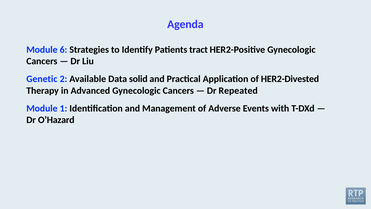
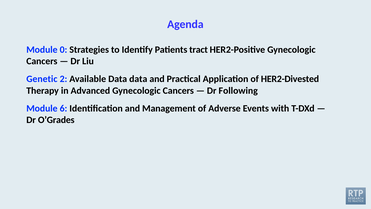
6: 6 -> 0
Data solid: solid -> data
Repeated: Repeated -> Following
1: 1 -> 6
O’Hazard: O’Hazard -> O’Grades
